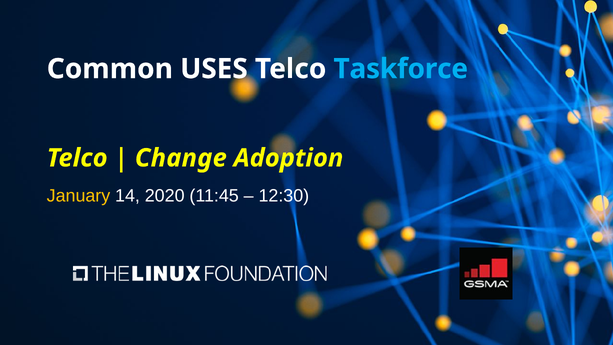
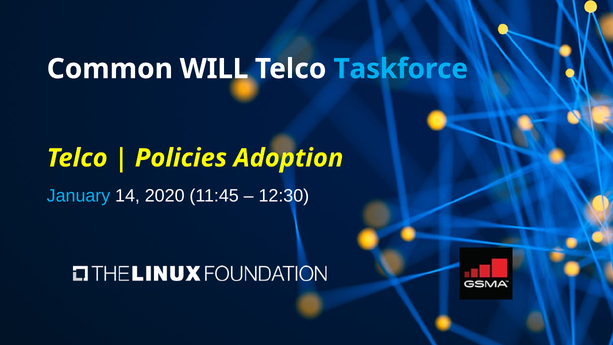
USES: USES -> WILL
Change: Change -> Policies
January colour: yellow -> light blue
